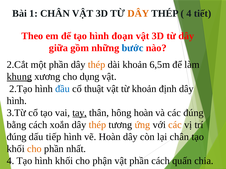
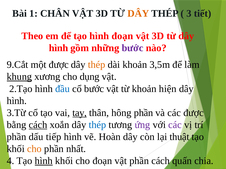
4 at (189, 13): 4 -> 3
giữa at (58, 48): giữa -> hình
bước at (133, 48) colour: blue -> purple
2.Cắt: 2.Cắt -> 9.Cắt
một phần: phần -> được
6,5m: 6,5m -> 3,5m
cổ thuật: thuật -> bước
định: định -> hiện
hông hoàn: hoàn -> phần
các đúng: đúng -> được
cách at (38, 125) underline: none -> present
thép at (97, 125) colour: orange -> blue
ứng colour: orange -> purple
các at (175, 125) colour: orange -> purple
đúng at (17, 137): đúng -> phần
lại chân: chân -> thuật
hình at (44, 161) underline: none -> present
cho phận: phận -> đoạn
